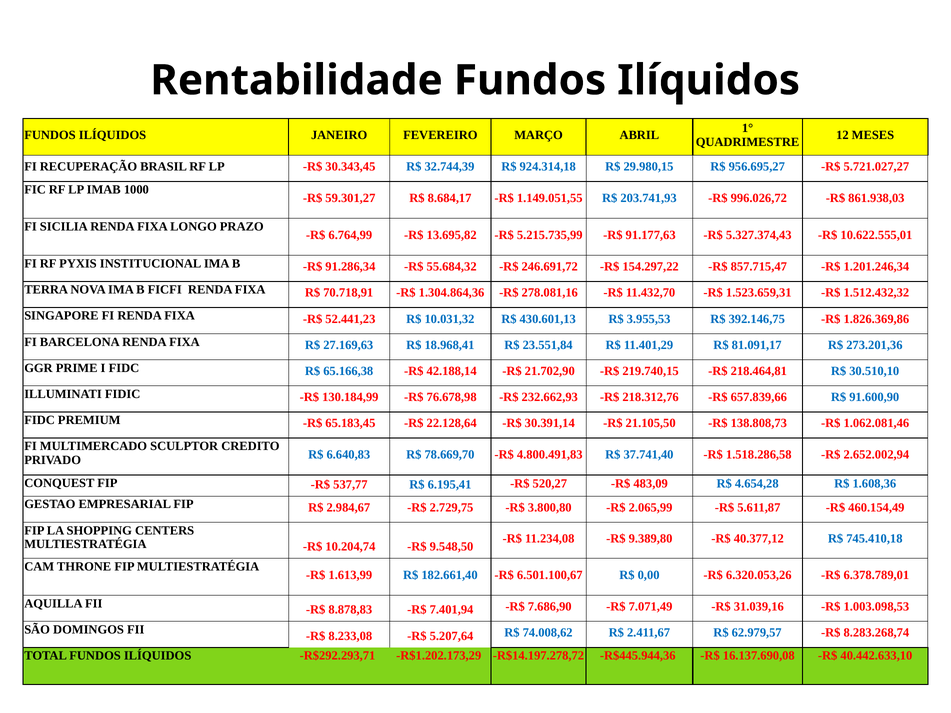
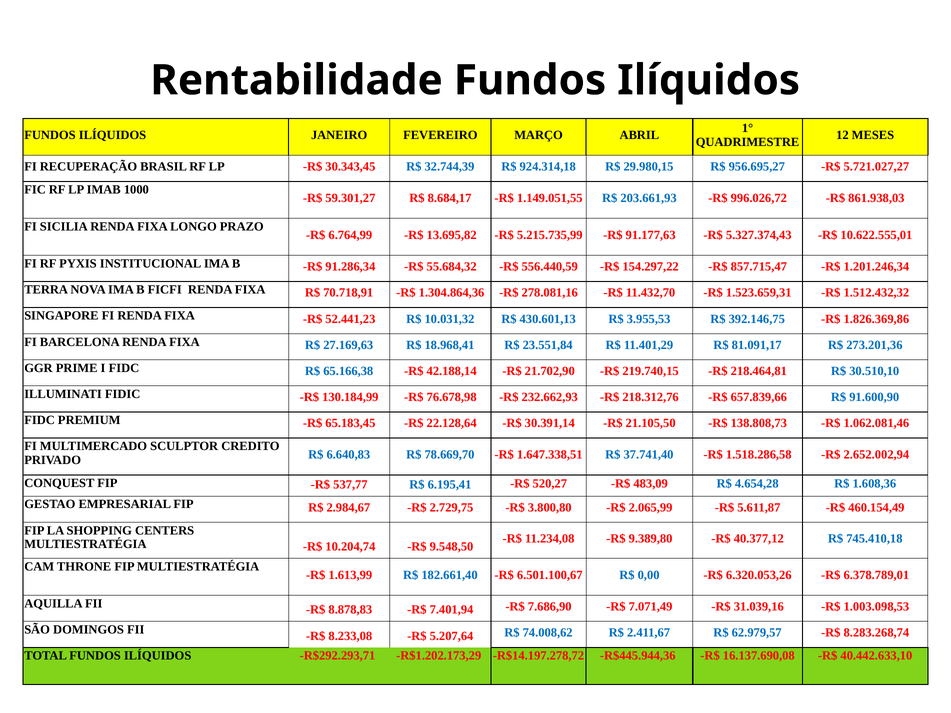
203.741,93: 203.741,93 -> 203.661,93
246.691,72: 246.691,72 -> 556.440,59
4.800.491,83: 4.800.491,83 -> 1.647.338,51
